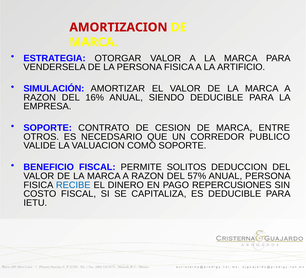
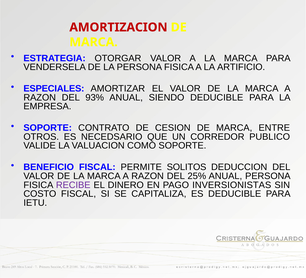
SIMULACIÓN: SIMULACIÓN -> ESPECIALES
16%: 16% -> 93%
57%: 57% -> 25%
RECIBE colour: blue -> purple
REPERCUSIONES: REPERCUSIONES -> INVERSIONISTAS
